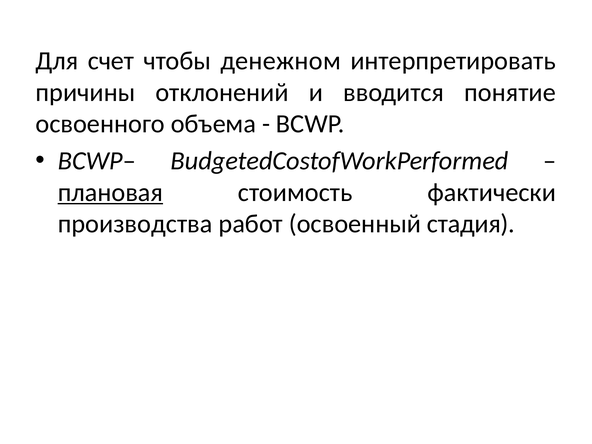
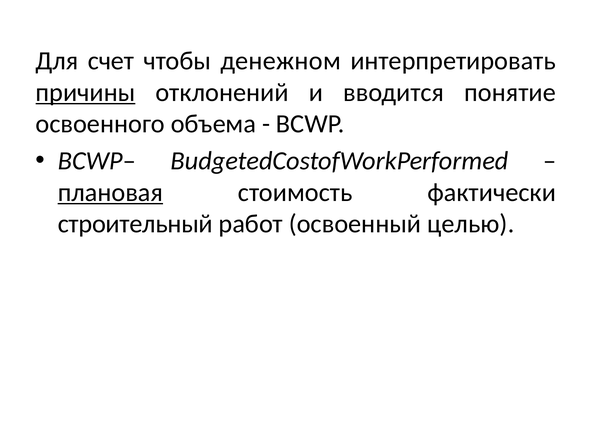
причины underline: none -> present
производства: производства -> строительный
стадия: стадия -> целью
